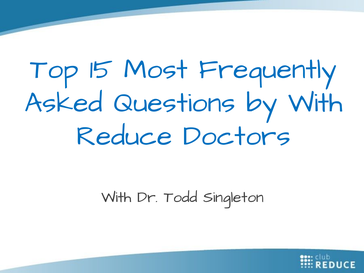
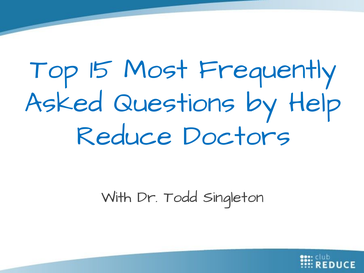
by With: With -> Help
